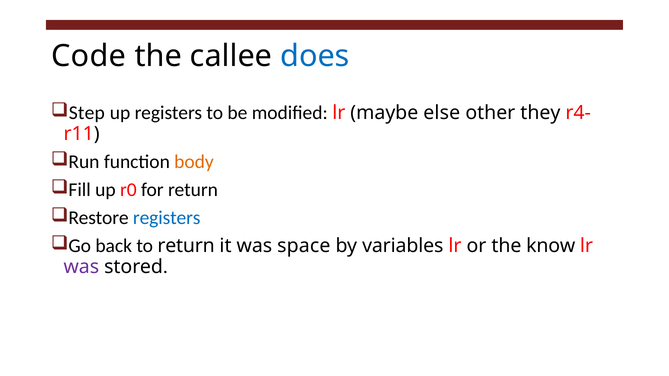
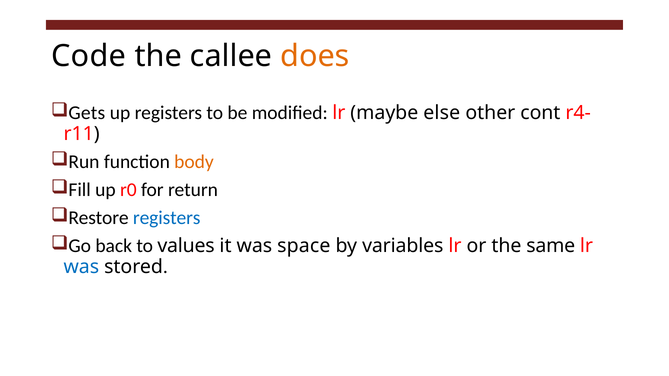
does colour: blue -> orange
Step: Step -> Gets
they: they -> cont
to return: return -> values
know: know -> same
was at (81, 267) colour: purple -> blue
